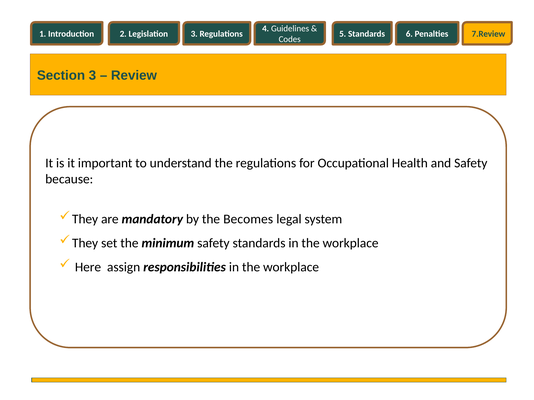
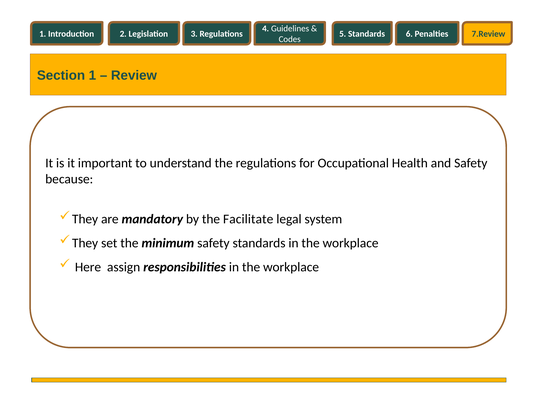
Section 3: 3 -> 1
Becomes: Becomes -> Facilitate
